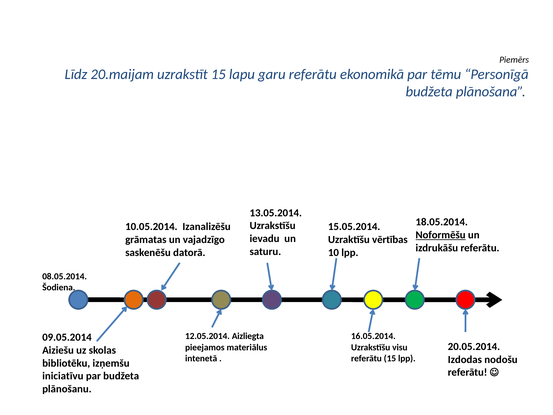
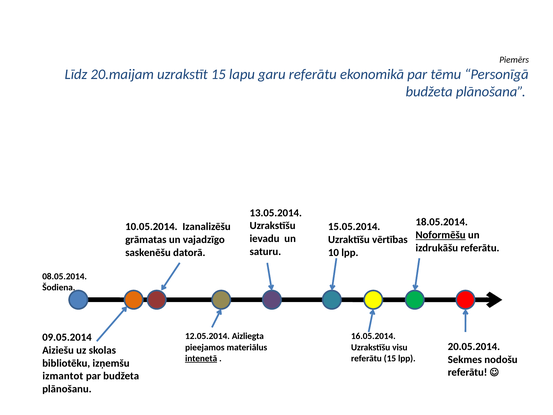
intenetā underline: none -> present
Izdodas: Izdodas -> Sekmes
iniciatīvu: iniciatīvu -> izmantot
